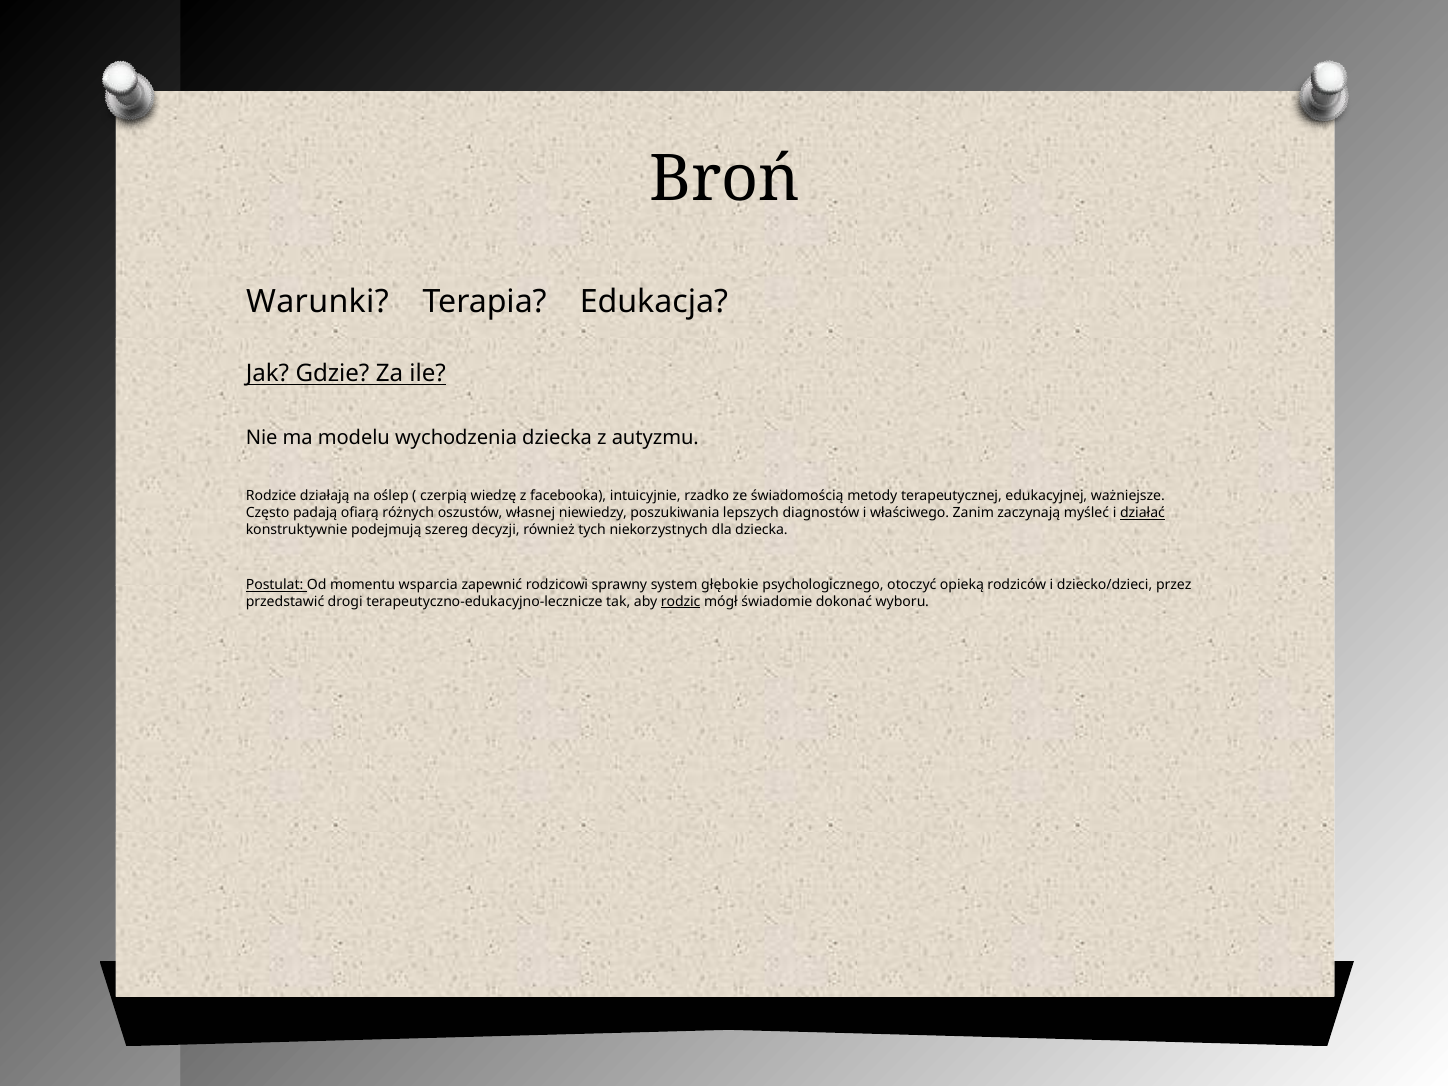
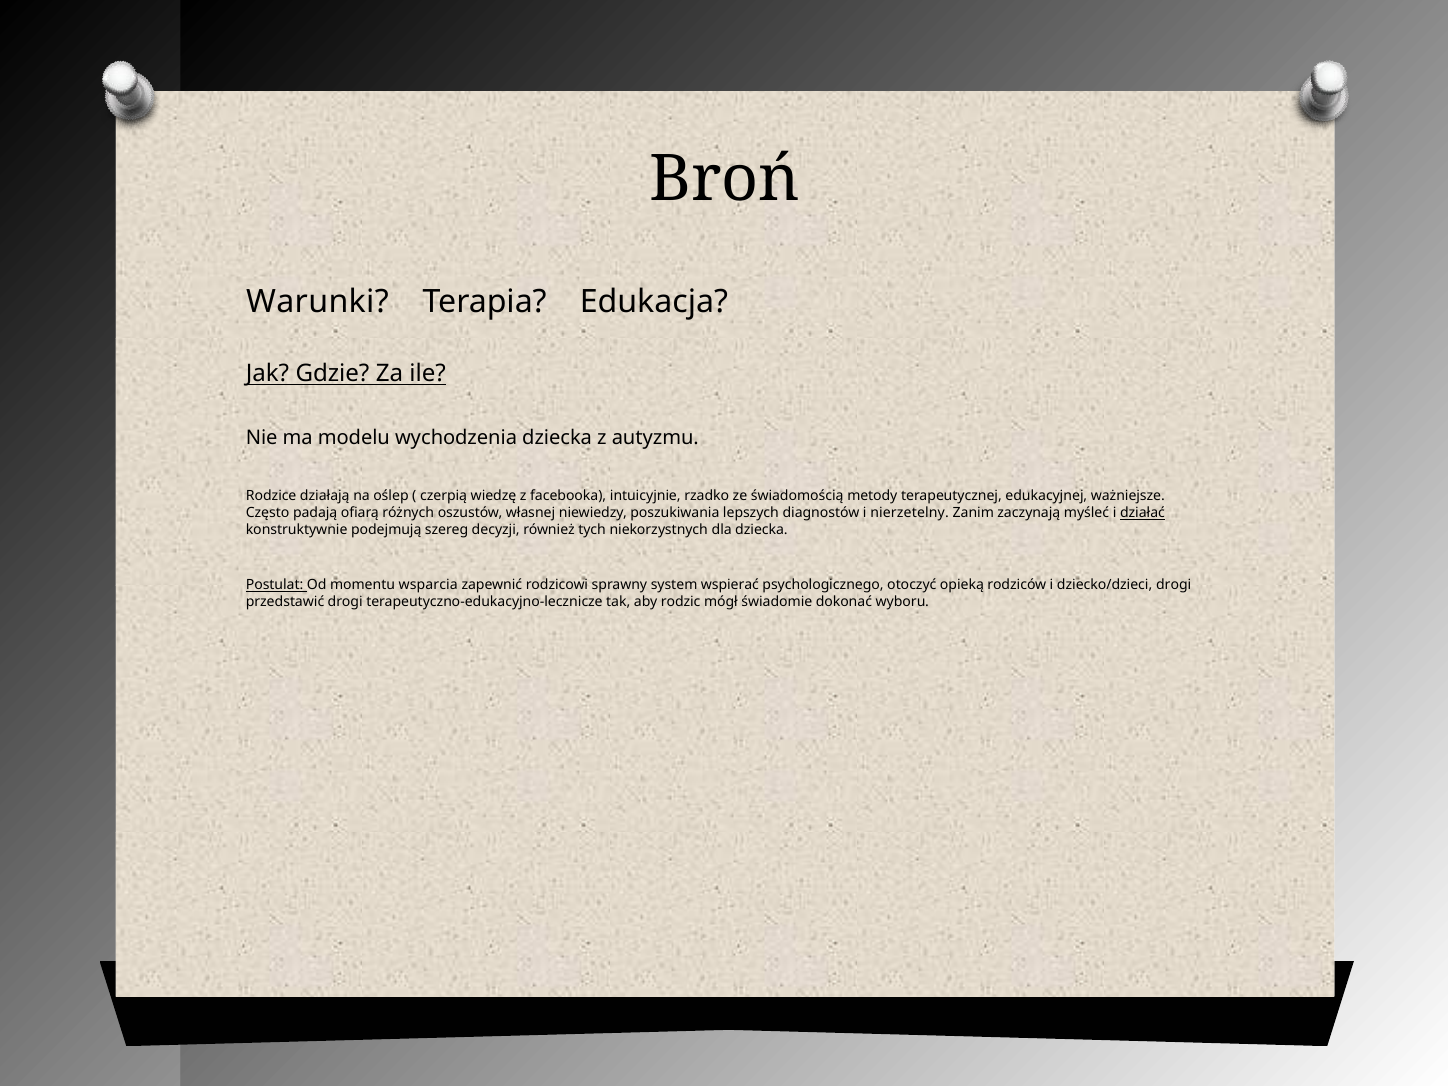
właściwego: właściwego -> nierzetelny
głębokie: głębokie -> wspierać
dziecko/dzieci przez: przez -> drogi
rodzic underline: present -> none
